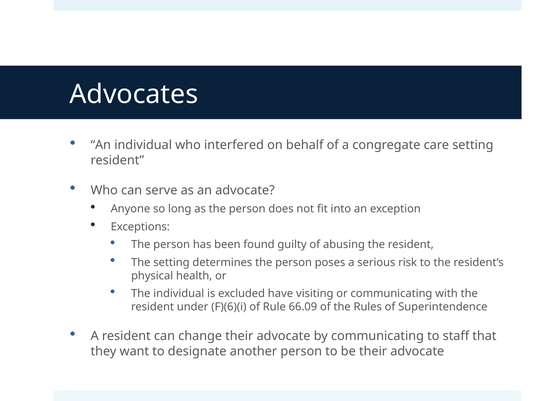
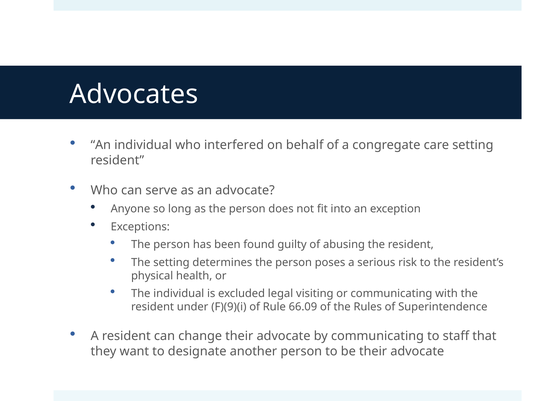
have: have -> legal
F)(6)(i: F)(6)(i -> F)(9)(i
